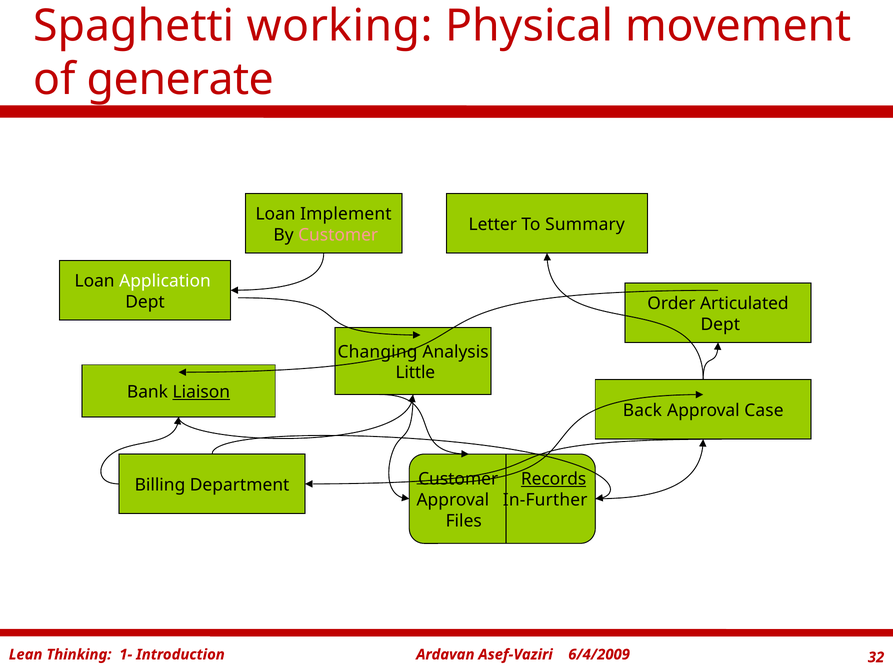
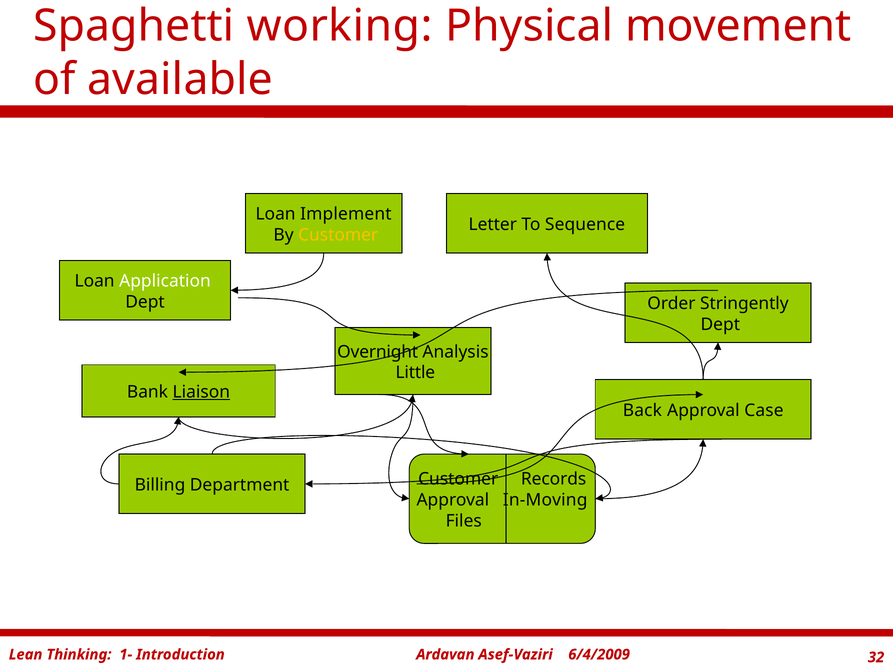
generate: generate -> available
Summary: Summary -> Sequence
Customer at (338, 235) colour: pink -> yellow
Articulated: Articulated -> Stringently
Changing: Changing -> Overnight
Records underline: present -> none
In-Further: In-Further -> In-Moving
